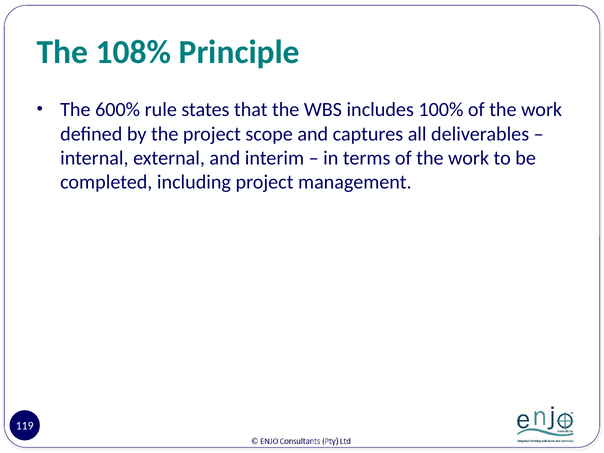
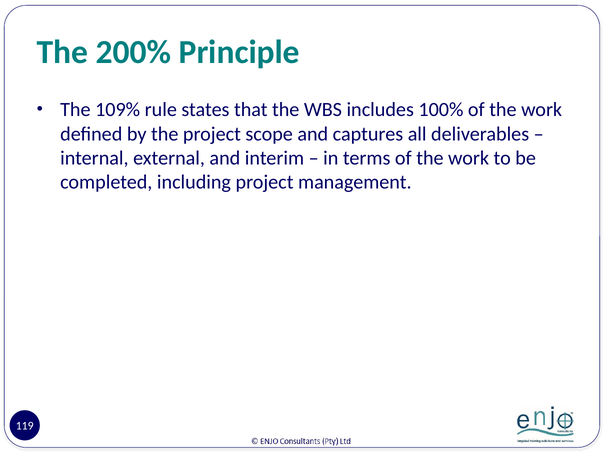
108%: 108% -> 200%
600%: 600% -> 109%
